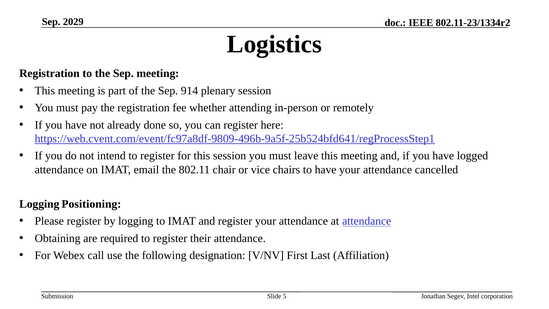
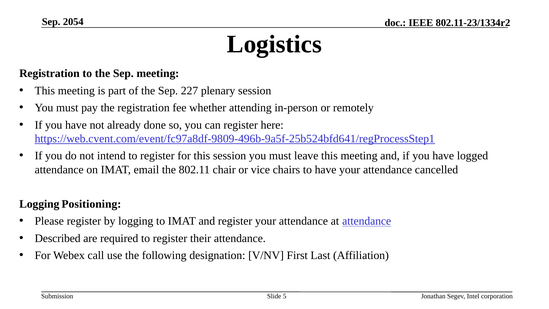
2029: 2029 -> 2054
914: 914 -> 227
Obtaining: Obtaining -> Described
